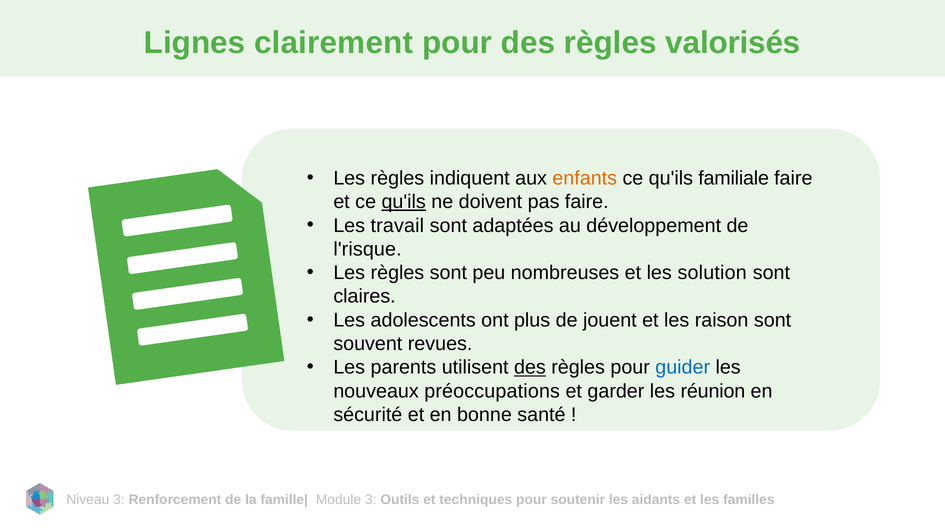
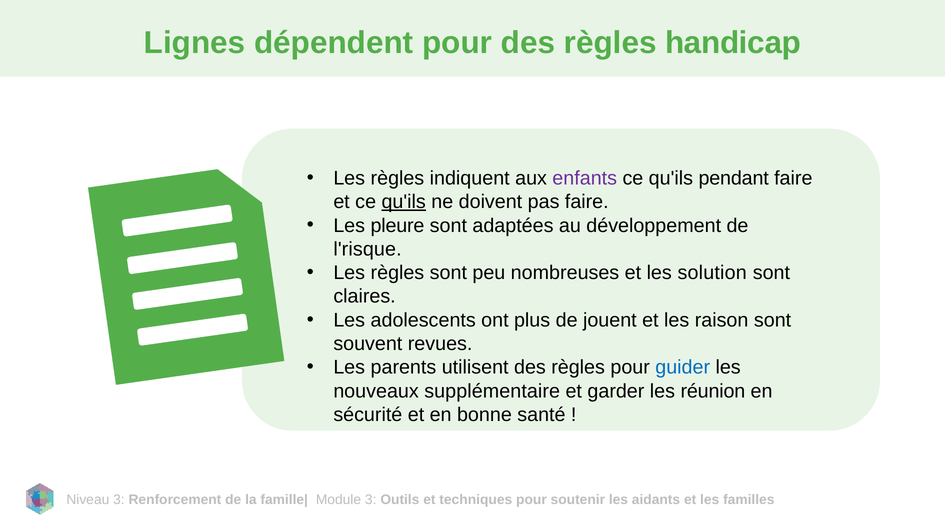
clairement: clairement -> dépendent
valorisés: valorisés -> handicap
enfants colour: orange -> purple
familiale: familiale -> pendant
travail: travail -> pleure
des at (530, 367) underline: present -> none
préoccupations: préoccupations -> supplémentaire
